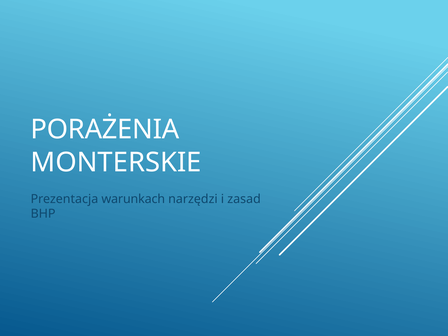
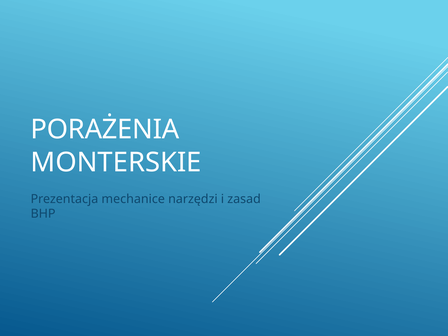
warunkach: warunkach -> mechanice
